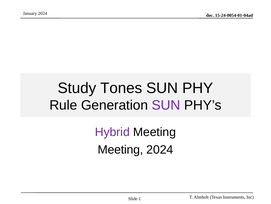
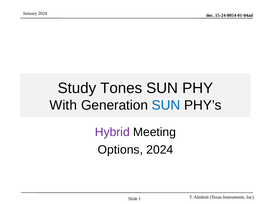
Rule: Rule -> With
SUN at (166, 105) colour: purple -> blue
Meeting at (120, 149): Meeting -> Options
